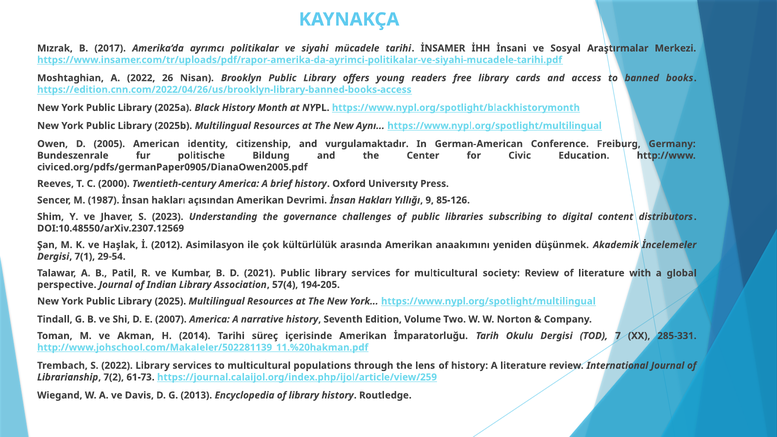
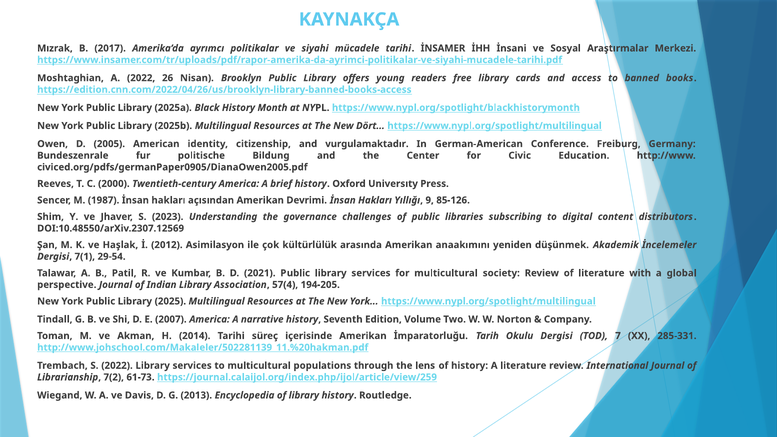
Aynı: Aynı -> Dört
